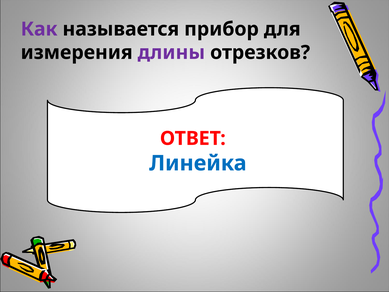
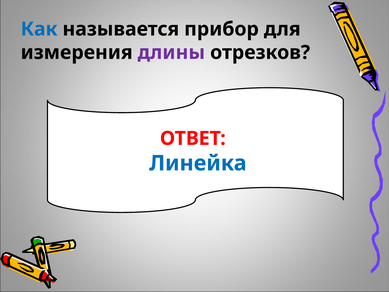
Как colour: purple -> blue
